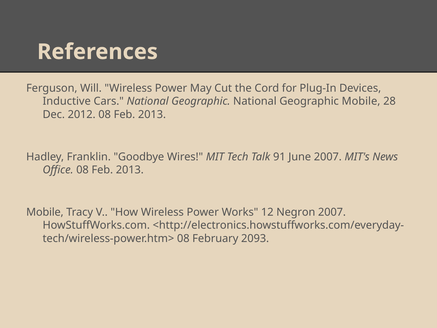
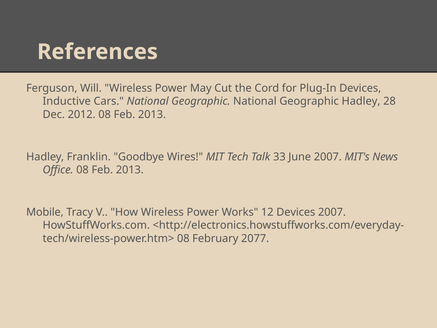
Geographic Mobile: Mobile -> Hadley
91: 91 -> 33
12 Negron: Negron -> Devices
2093: 2093 -> 2077
